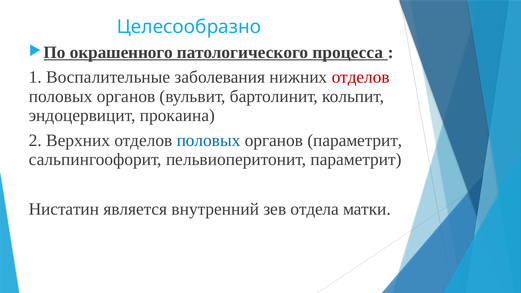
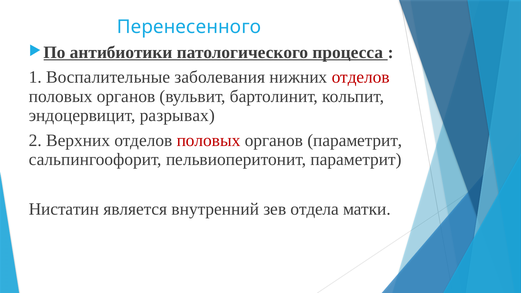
Целесообразно: Целесообразно -> Перенесенного
окрашенного: окрашенного -> антибиотики
прокаина: прокаина -> разрывах
половых at (209, 140) colour: blue -> red
